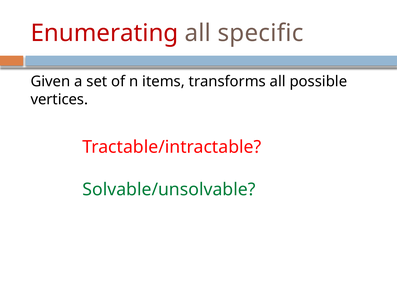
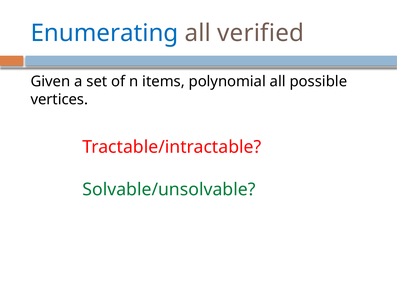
Enumerating colour: red -> blue
specific: specific -> verified
transforms: transforms -> polynomial
